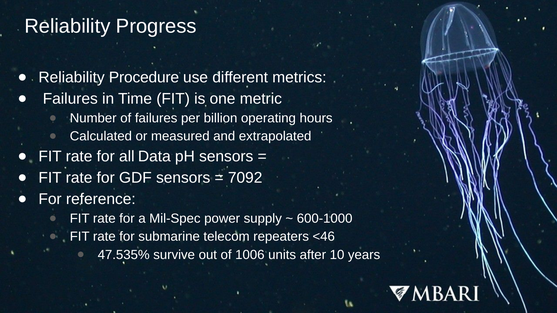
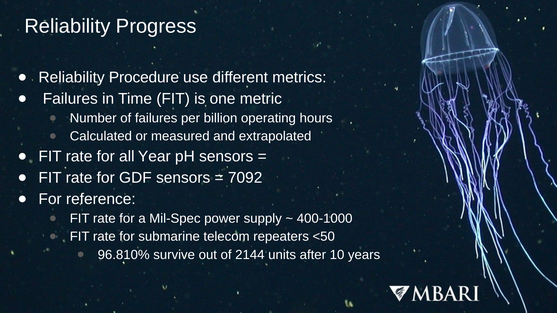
Data: Data -> Year
600-1000: 600-1000 -> 400-1000
<46: <46 -> <50
47.535%: 47.535% -> 96.810%
1006: 1006 -> 2144
